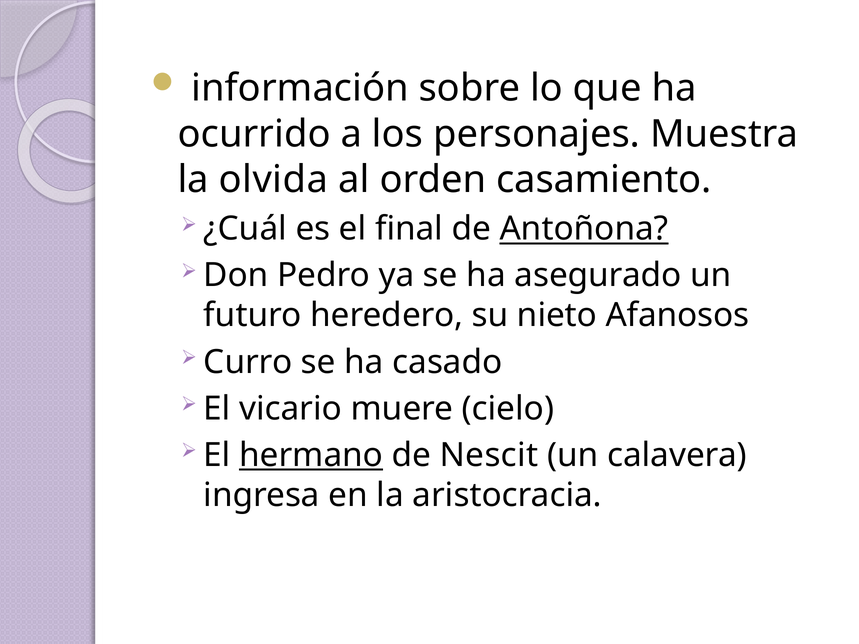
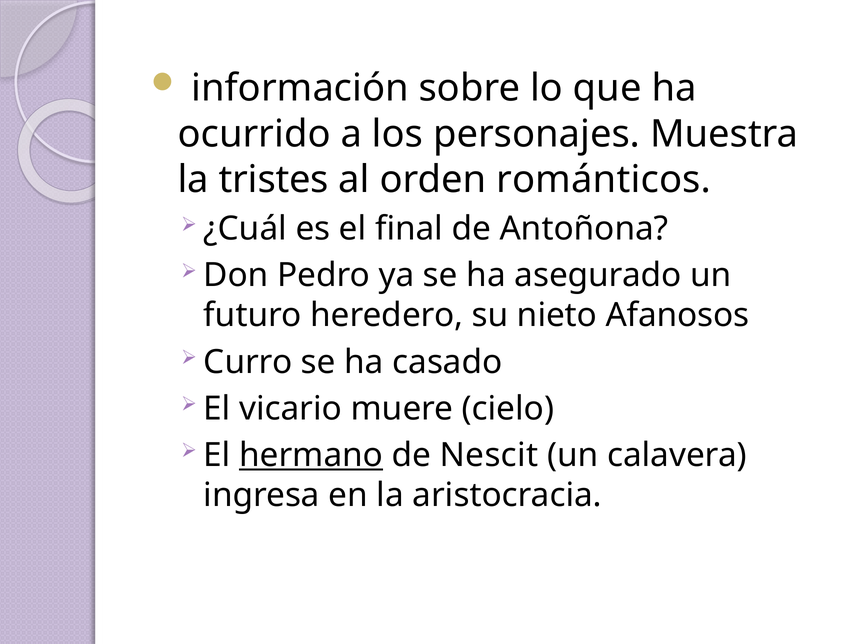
olvida: olvida -> tristes
casamiento: casamiento -> románticos
Antoñona underline: present -> none
